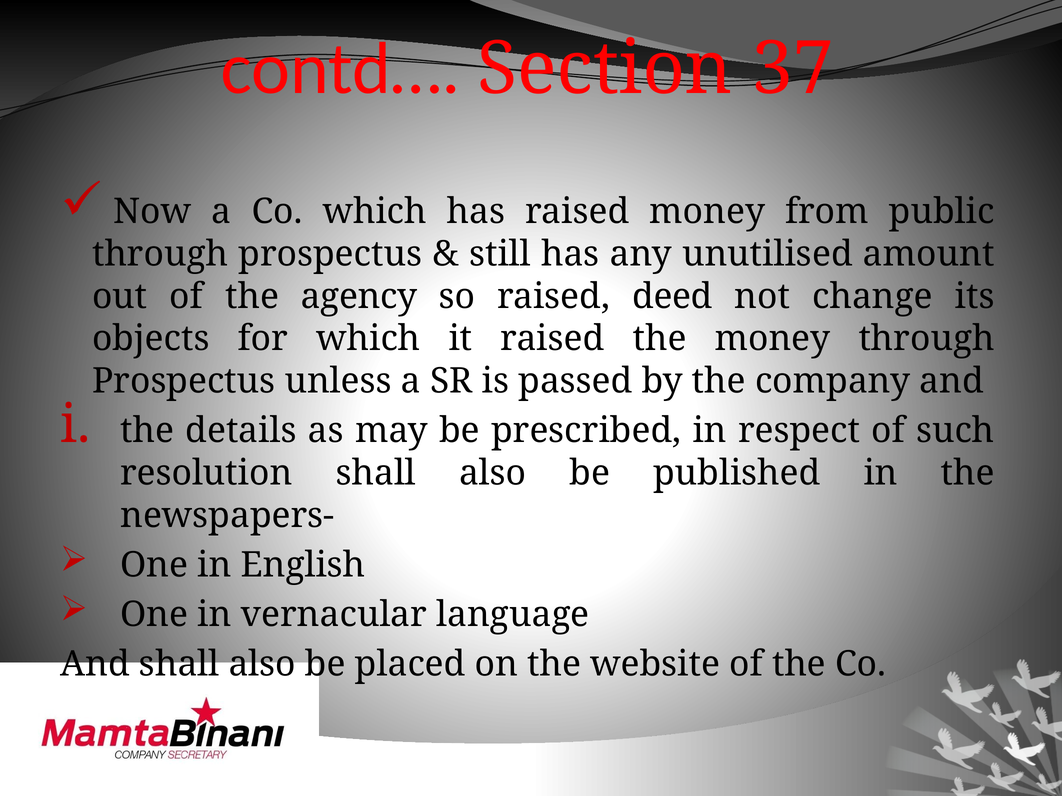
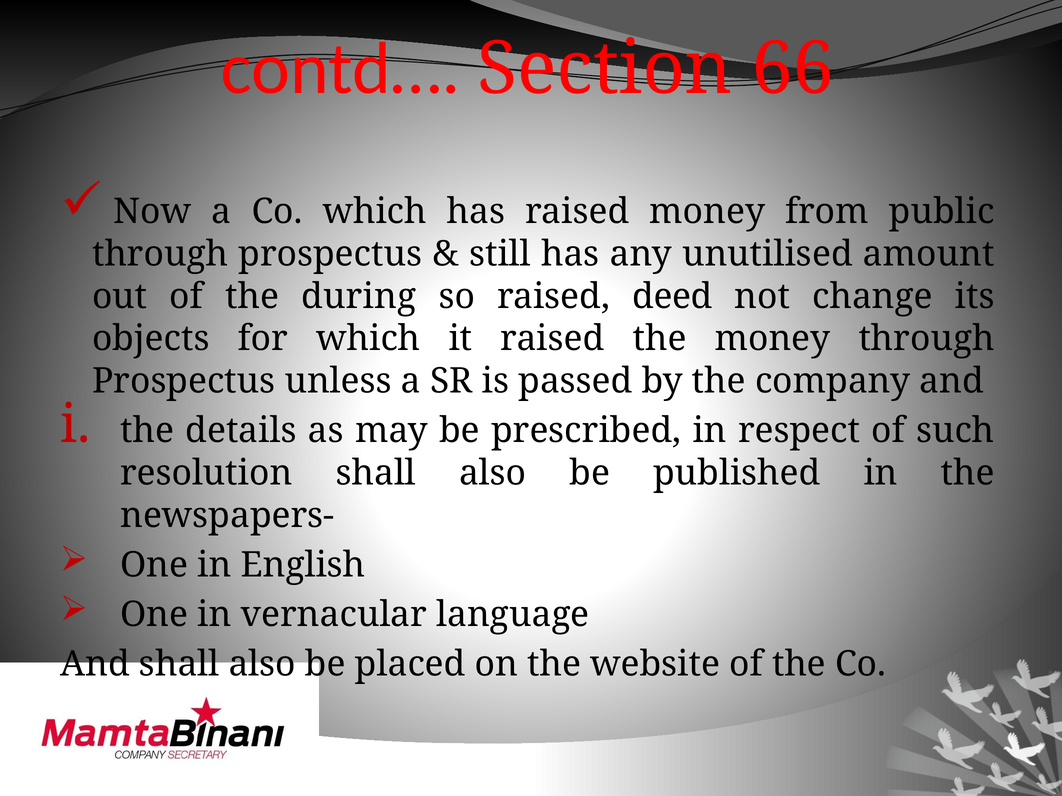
37: 37 -> 66
agency: agency -> during
